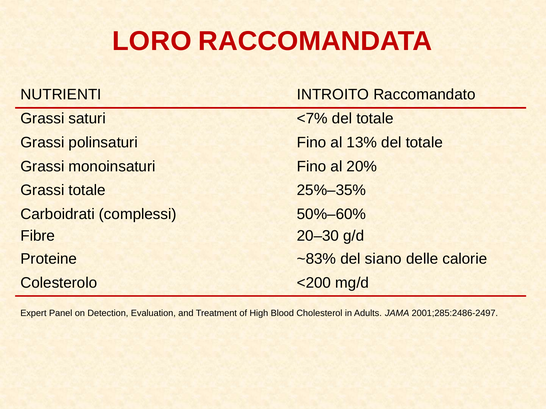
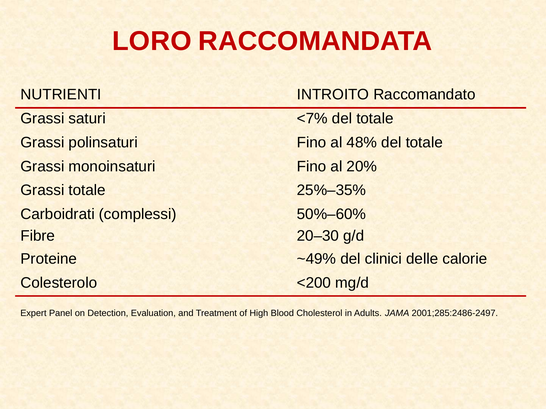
13%: 13% -> 48%
~83%: ~83% -> ~49%
siano: siano -> clinici
